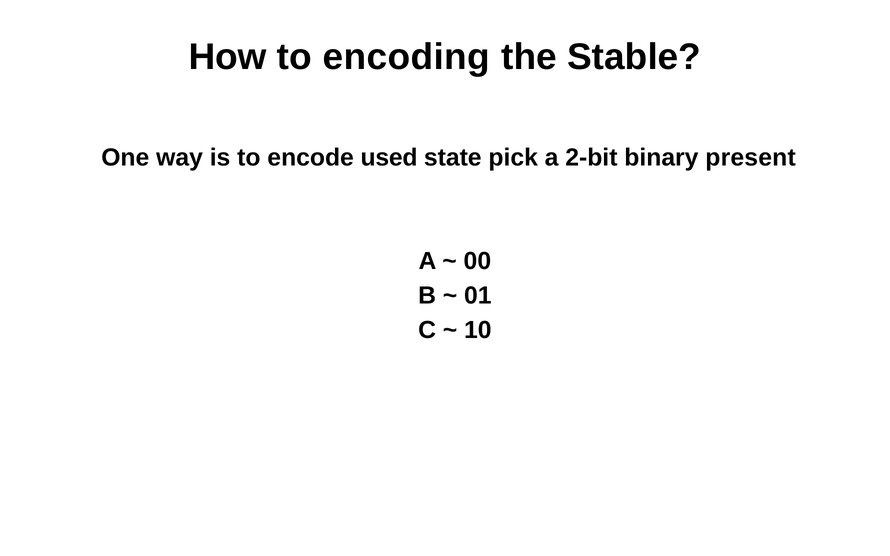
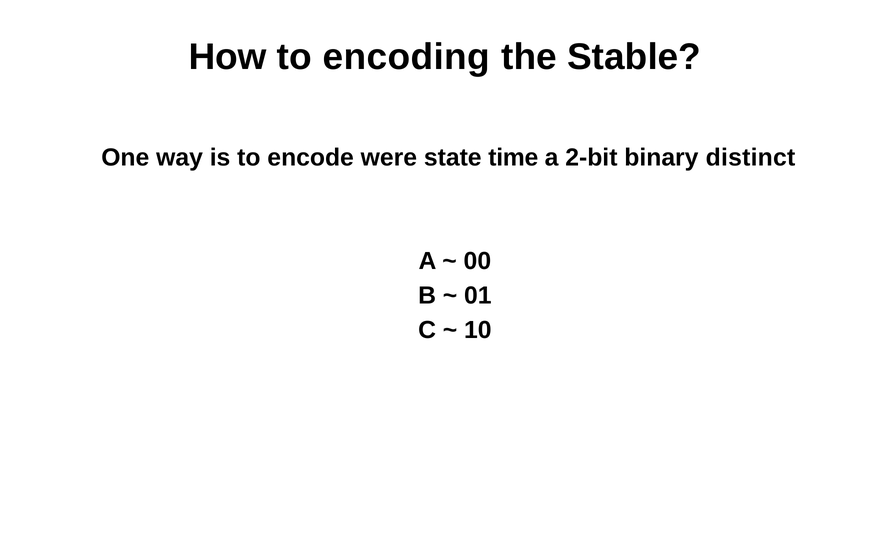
used: used -> were
pick: pick -> time
present: present -> distinct
